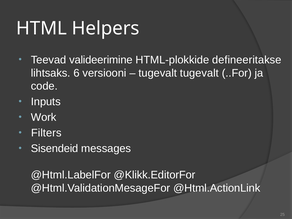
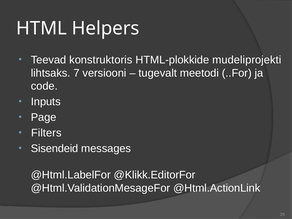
valideerimine: valideerimine -> konstruktoris
defineeritakse: defineeritakse -> mudeliprojekti
6: 6 -> 7
tugevalt tugevalt: tugevalt -> meetodi
Work: Work -> Page
